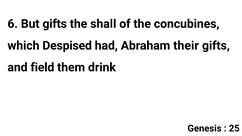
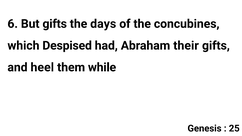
shall: shall -> days
field: field -> heel
drink: drink -> while
